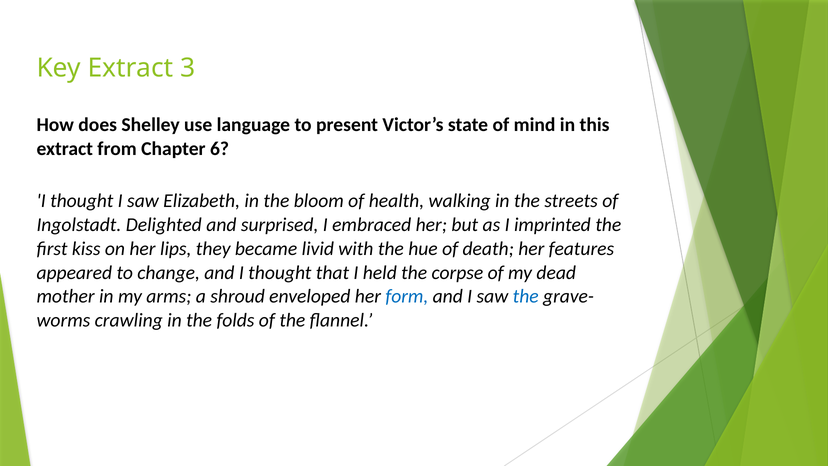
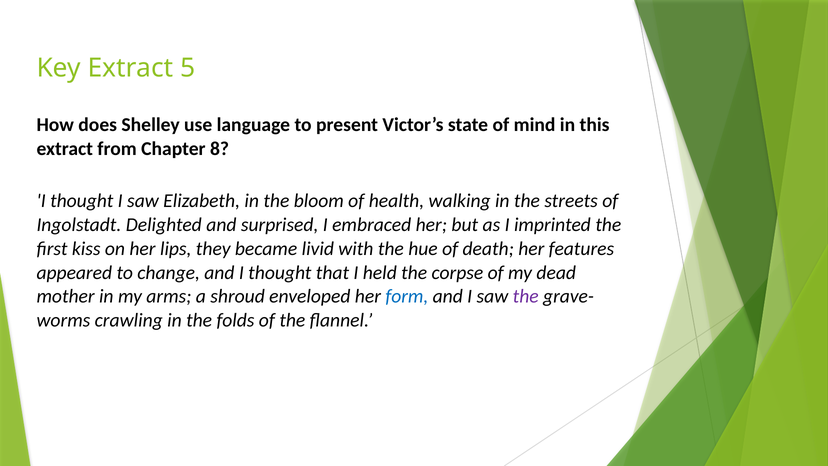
3: 3 -> 5
6: 6 -> 8
the at (526, 296) colour: blue -> purple
